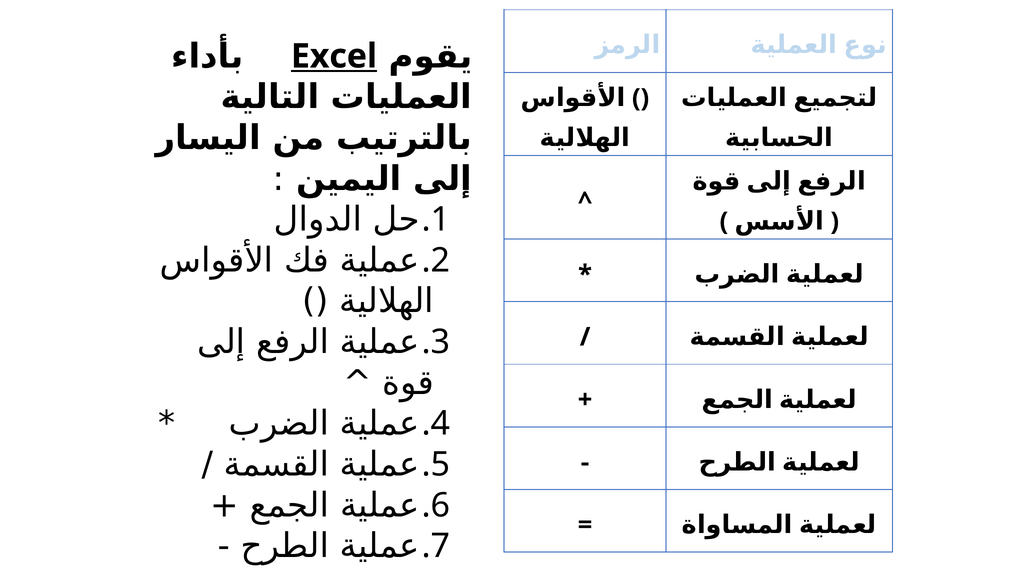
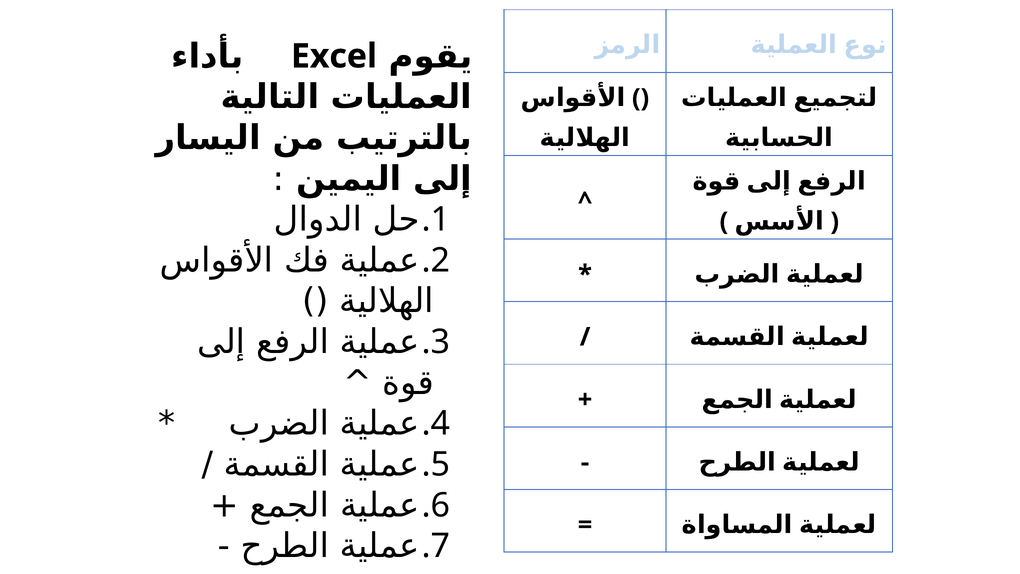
Excel underline: present -> none
